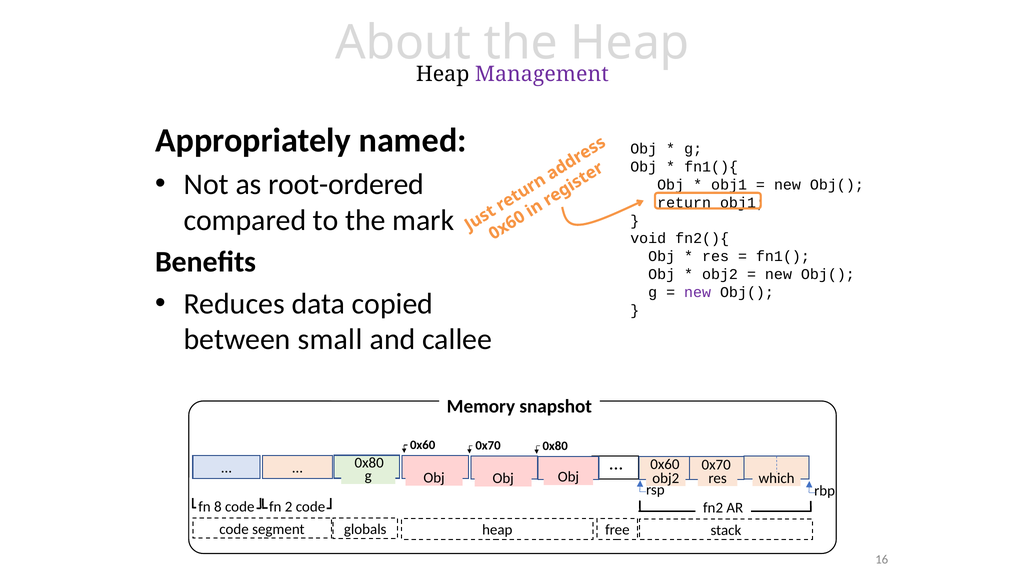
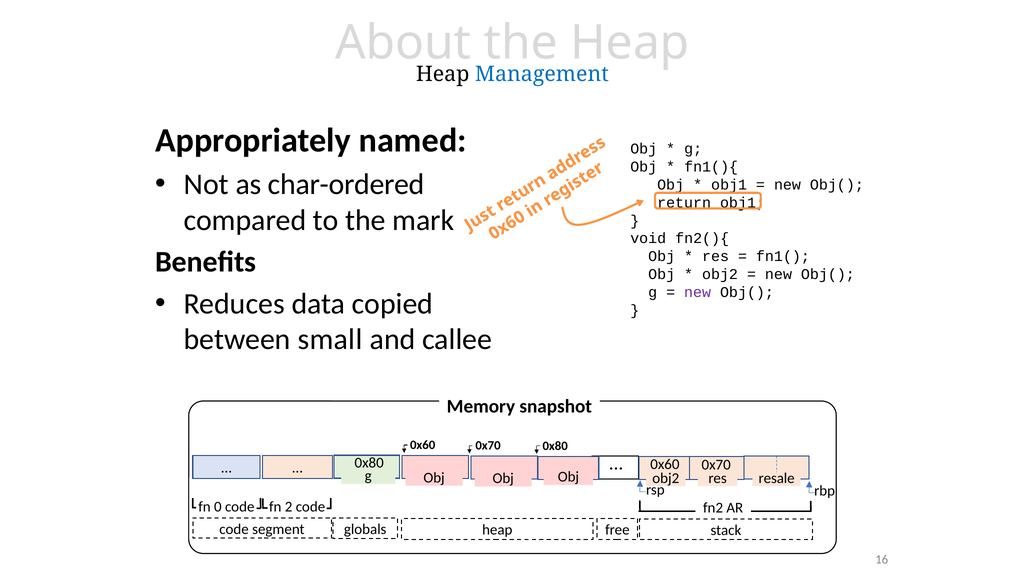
Management colour: purple -> blue
root-ordered: root-ordered -> char-ordered
which: which -> resale
fn 8: 8 -> 0
